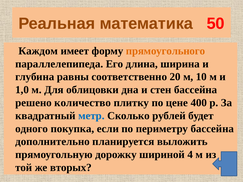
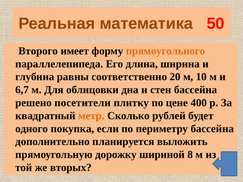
Каждом: Каждом -> Второго
1,0: 1,0 -> 6,7
количество: количество -> посетители
метр colour: blue -> orange
4: 4 -> 8
